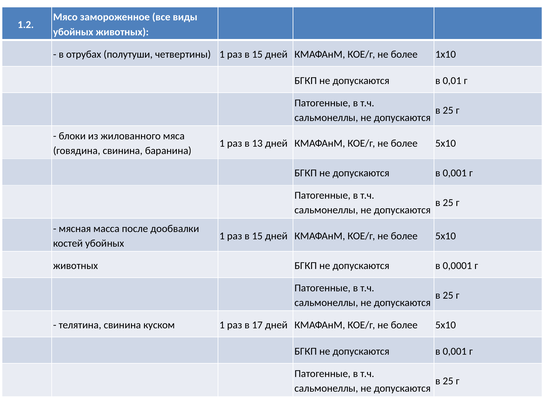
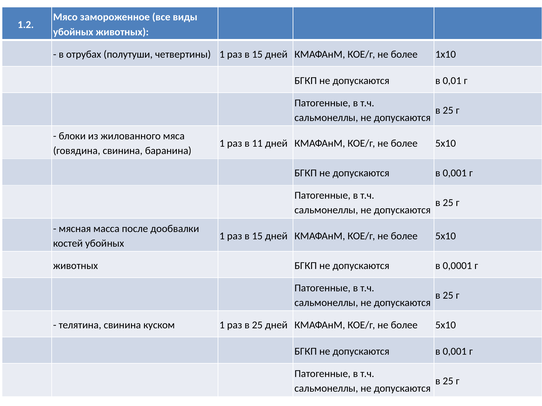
13: 13 -> 11
раз в 17: 17 -> 25
